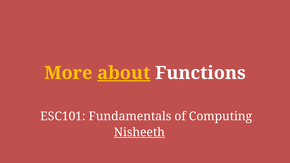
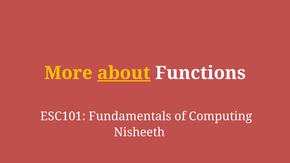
Nisheeth underline: present -> none
